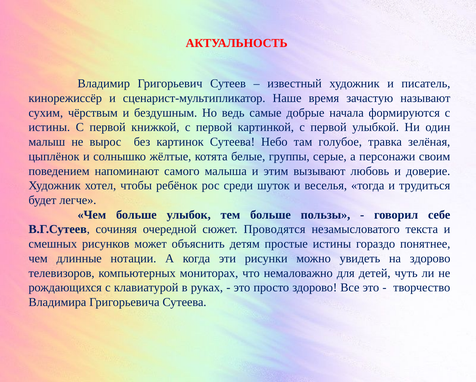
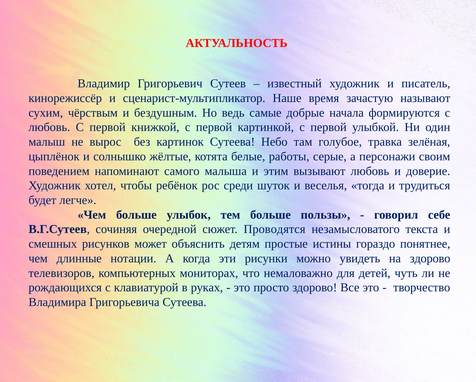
истины at (49, 127): истины -> любовь
группы: группы -> работы
